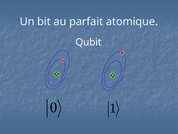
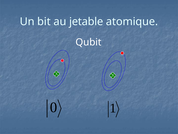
parfait: parfait -> jetable
